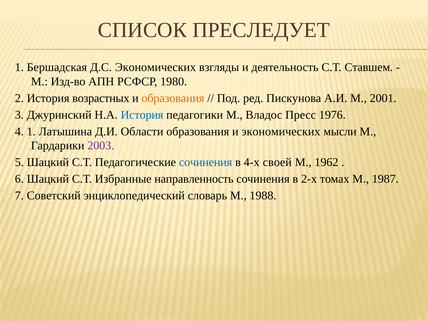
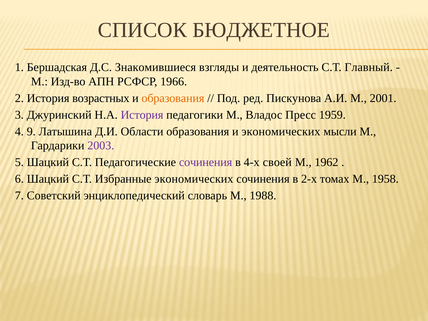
ПРЕСЛЕДУЕТ: ПРЕСЛЕДУЕТ -> БЮДЖЕТНОЕ
Д.С Экономических: Экономических -> Знакомившиеся
Ставшем: Ставшем -> Главный
1980: 1980 -> 1966
История at (142, 115) colour: blue -> purple
1976: 1976 -> 1959
4 1: 1 -> 9
сочинения at (206, 162) colour: blue -> purple
Избранные направленность: направленность -> экономических
1987: 1987 -> 1958
